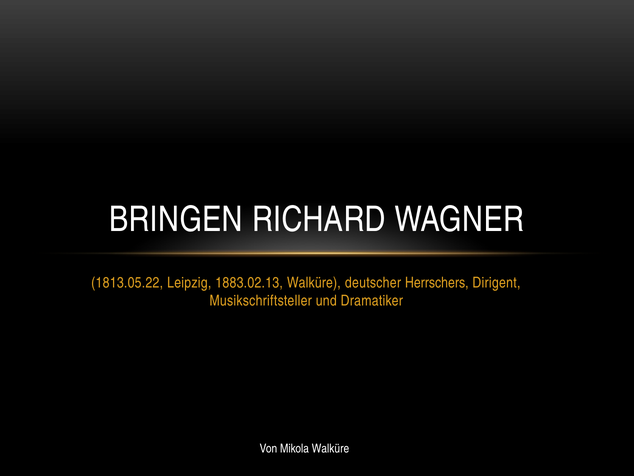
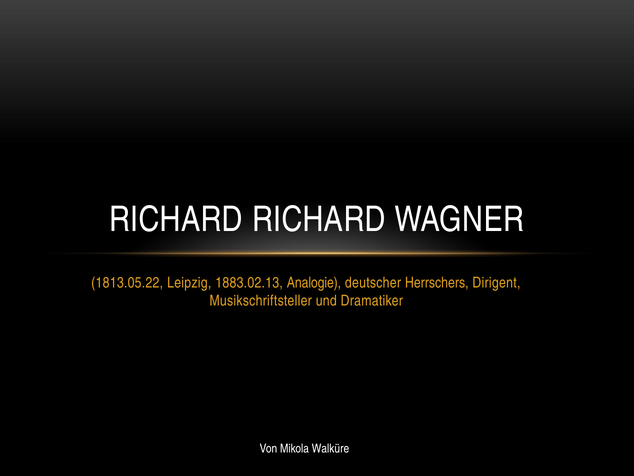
BRINGEN at (176, 219): BRINGEN -> RICHARD
1883.02.13 Walküre: Walküre -> Analogie
